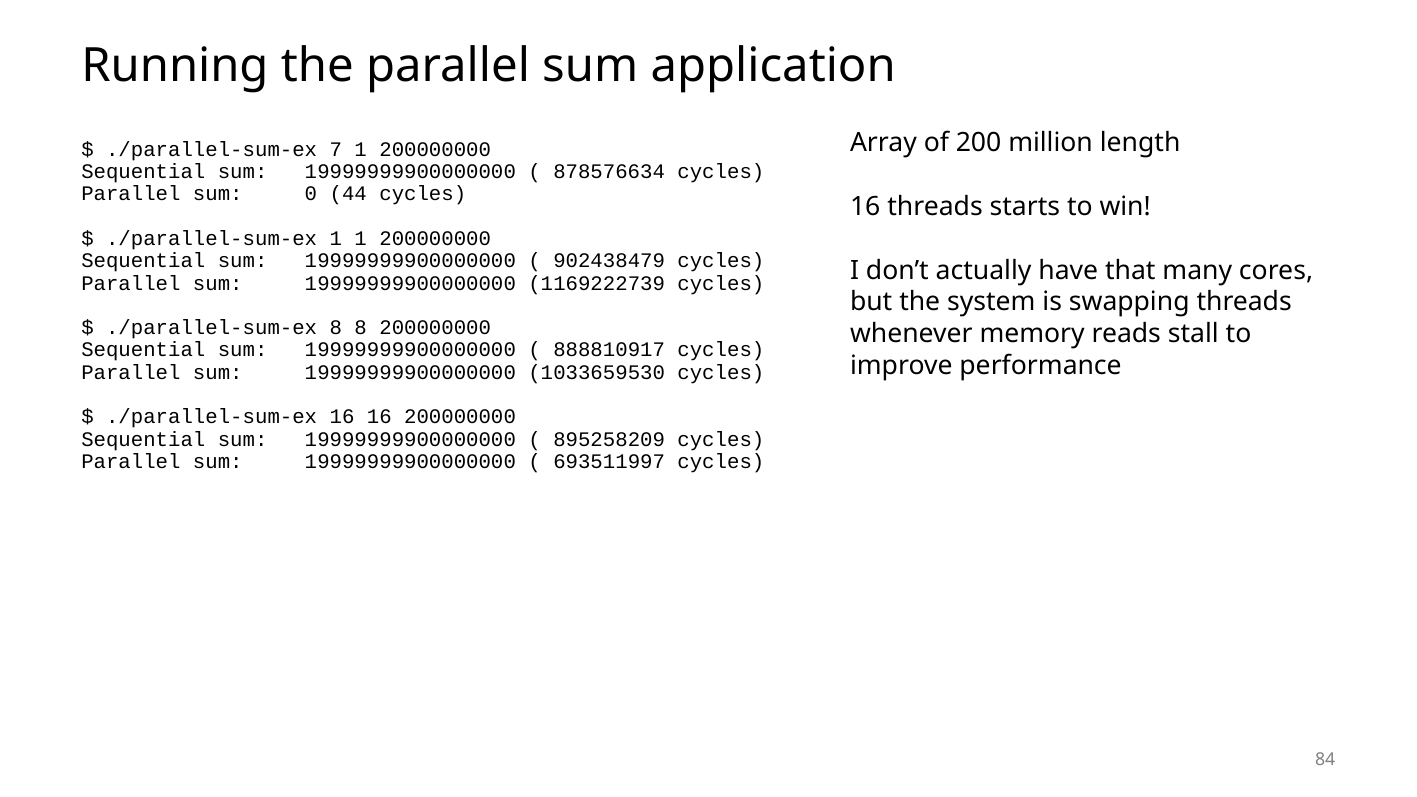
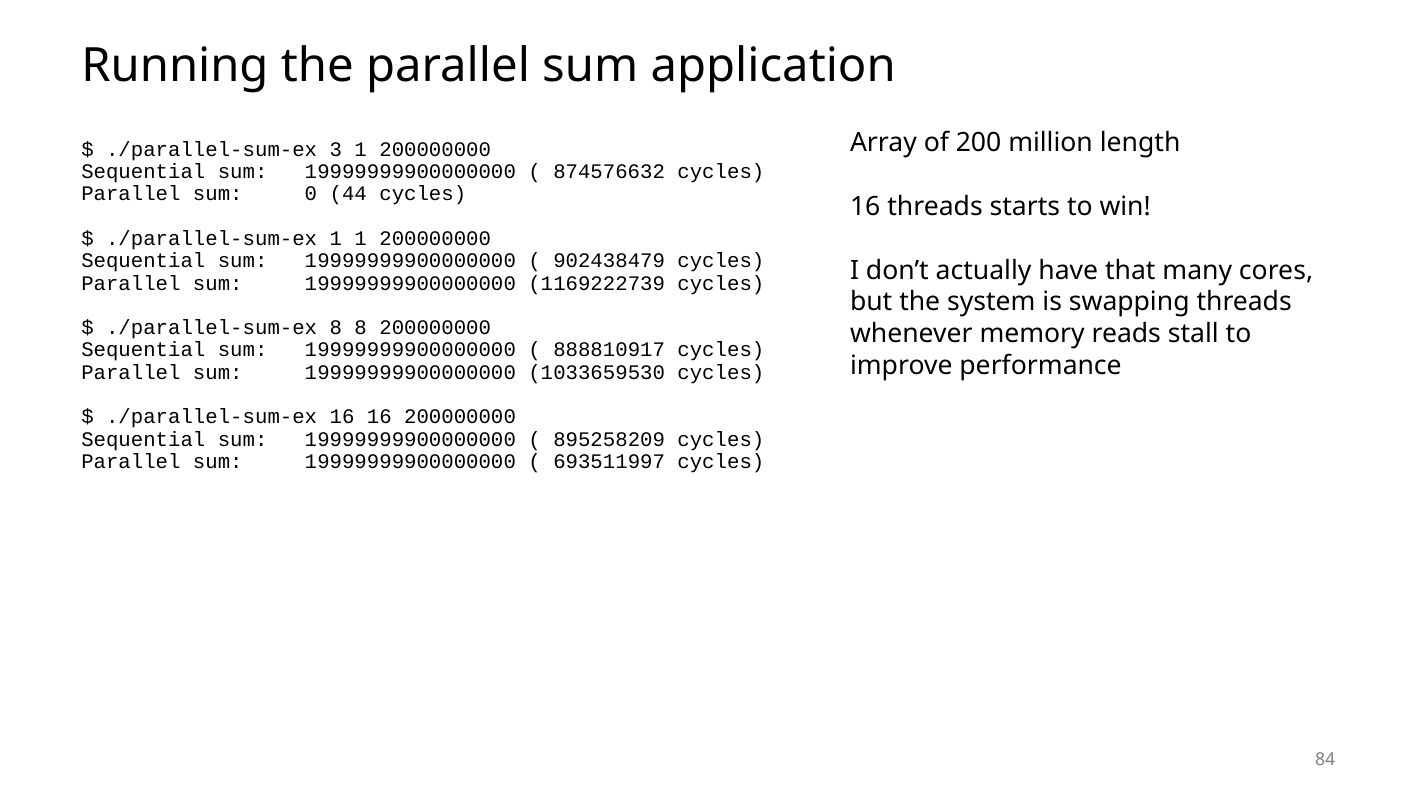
7: 7 -> 3
878576634: 878576634 -> 874576632
